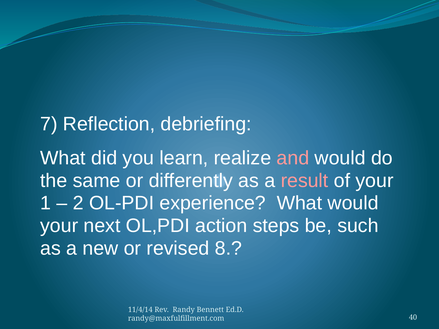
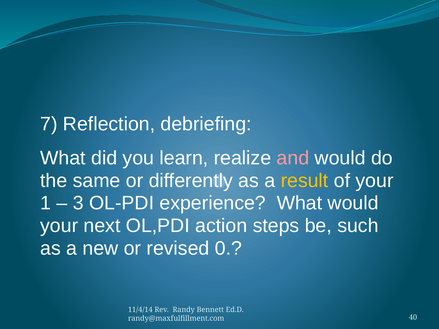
result colour: pink -> yellow
2: 2 -> 3
8: 8 -> 0
